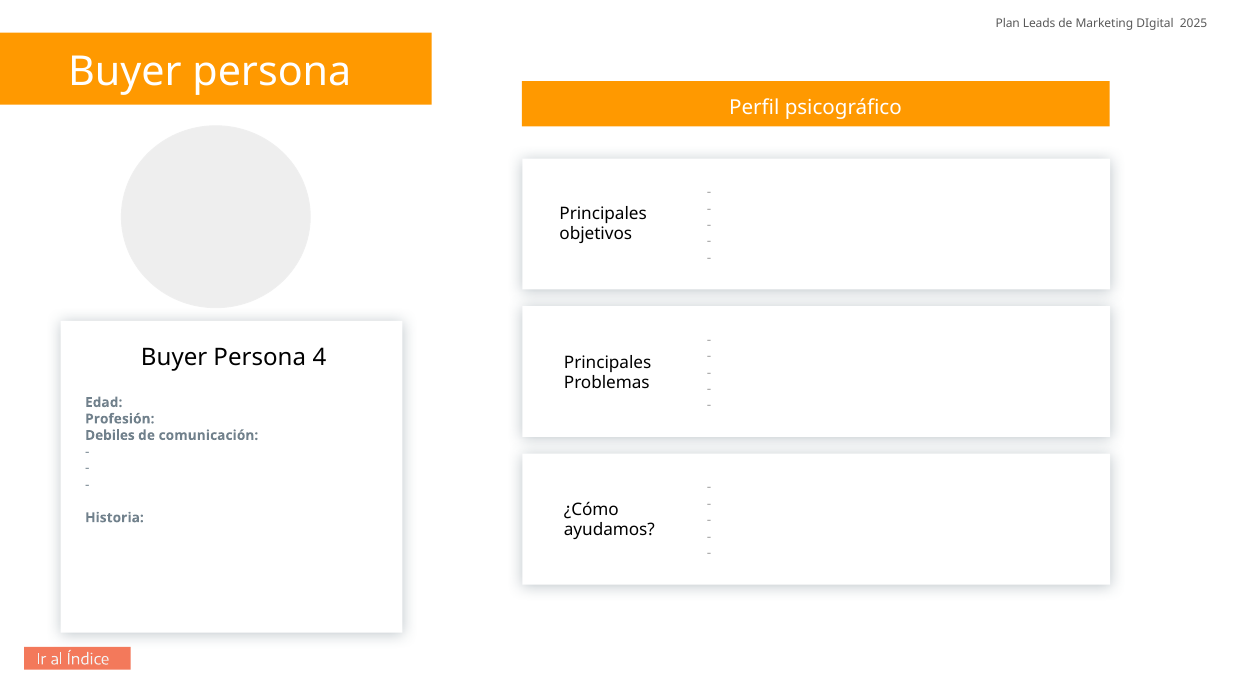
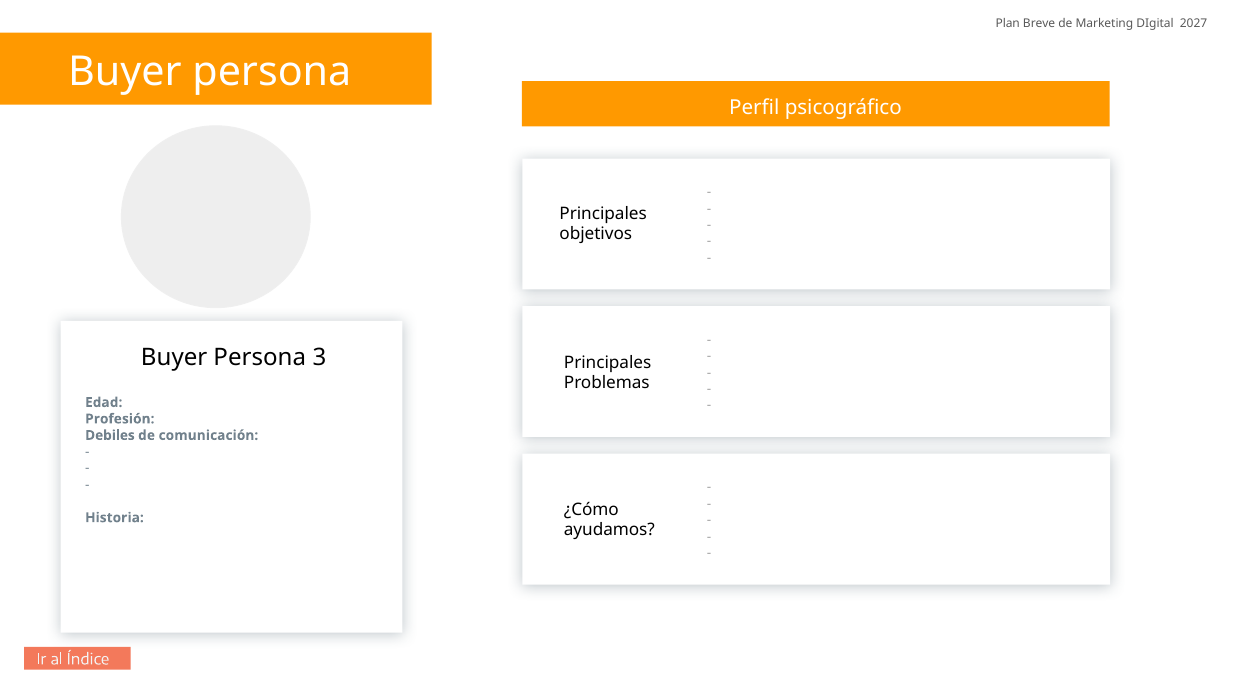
Leads: Leads -> Breve
2025: 2025 -> 2027
4: 4 -> 3
